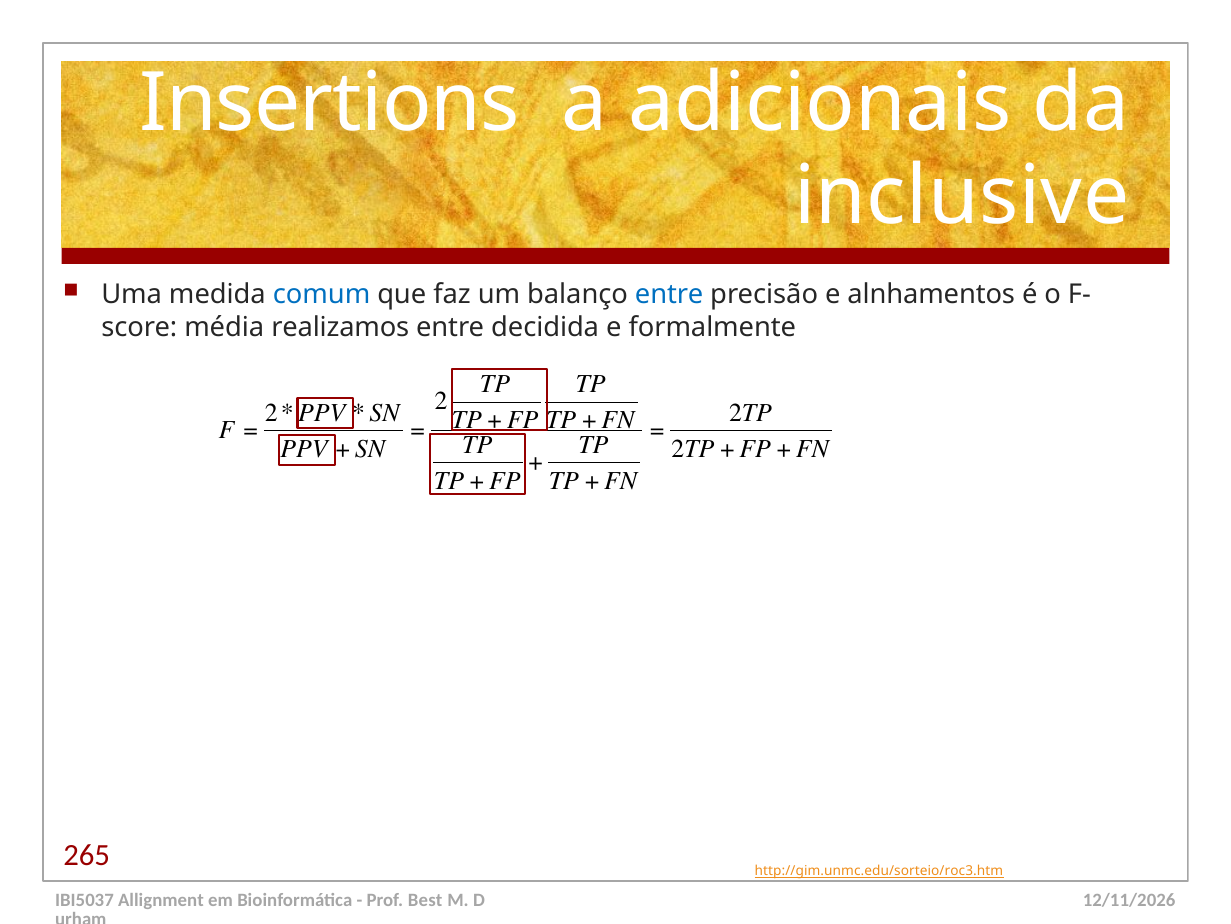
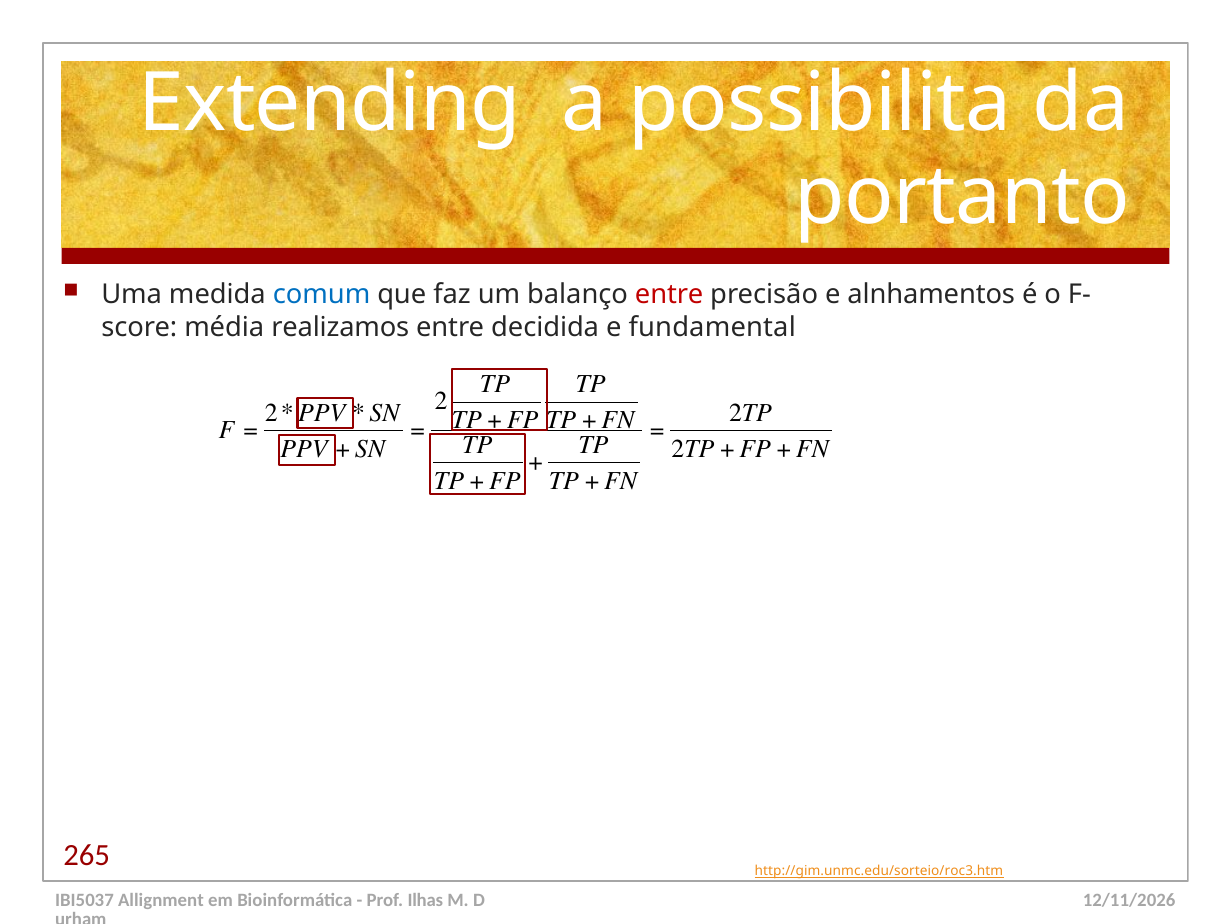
Insertions: Insertions -> Extending
adicionais: adicionais -> possibilita
inclusive: inclusive -> portanto
entre at (669, 294) colour: blue -> red
formalmente: formalmente -> fundamental
Best: Best -> Ilhas
